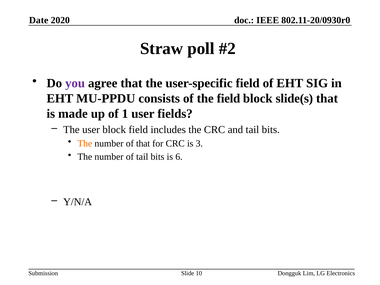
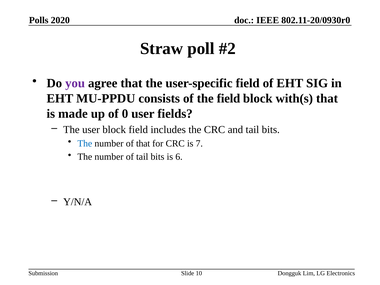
Date: Date -> Polls
slide(s: slide(s -> with(s
1: 1 -> 0
The at (85, 143) colour: orange -> blue
3: 3 -> 7
